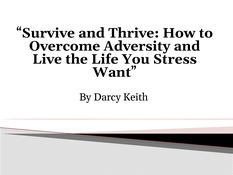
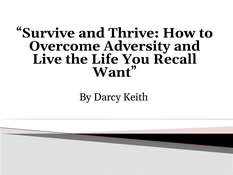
Stress: Stress -> Recall
